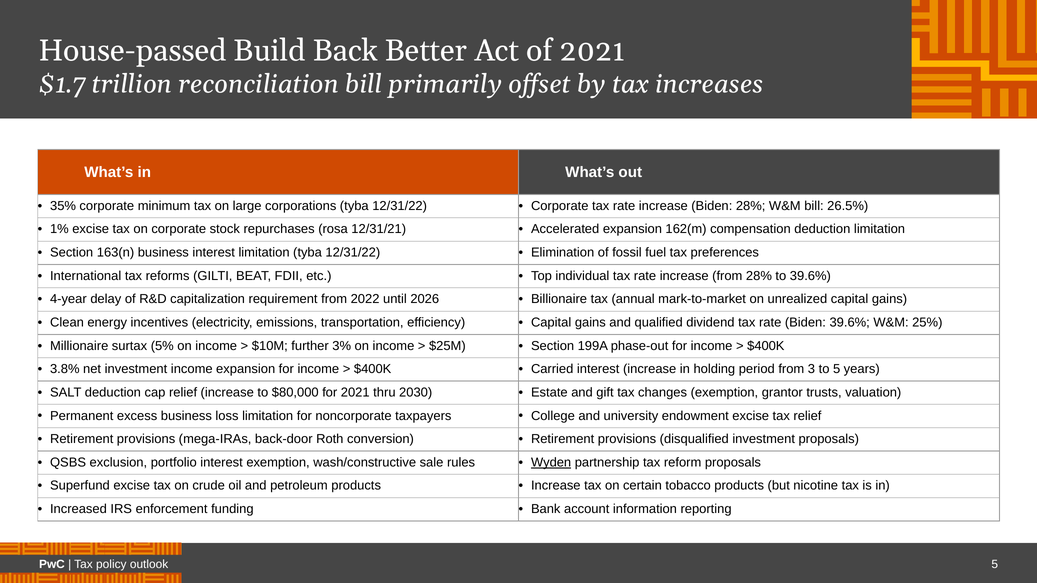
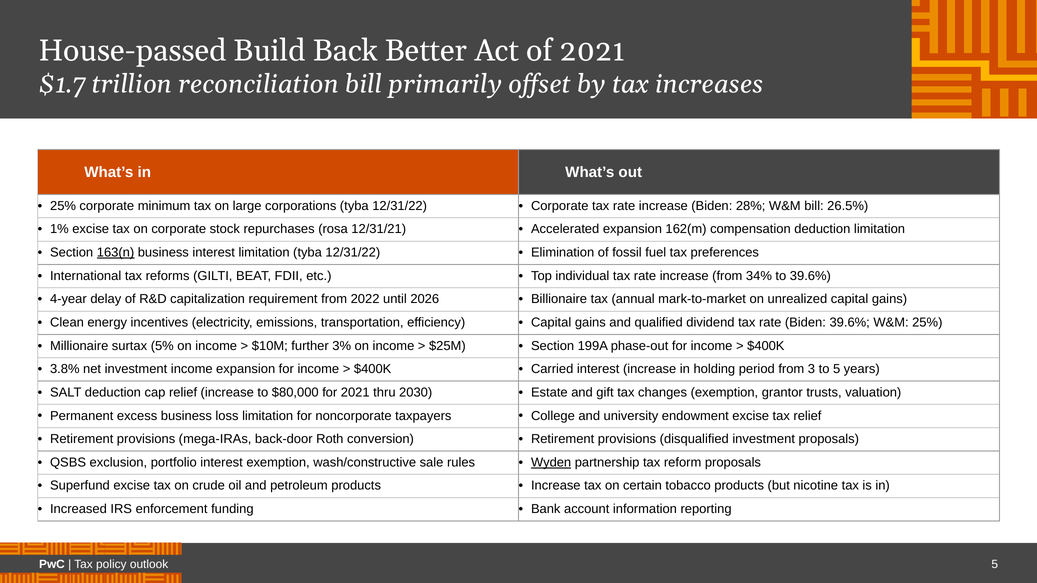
35% at (63, 206): 35% -> 25%
163(n underline: none -> present
from 28%: 28% -> 34%
